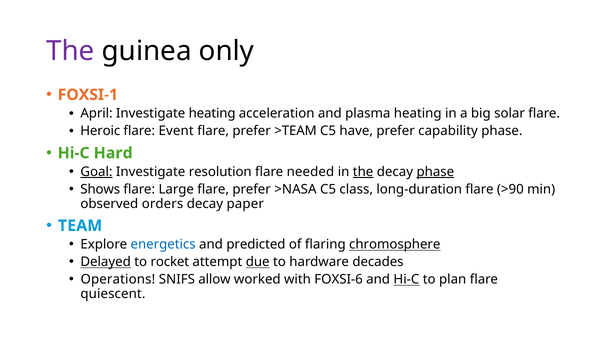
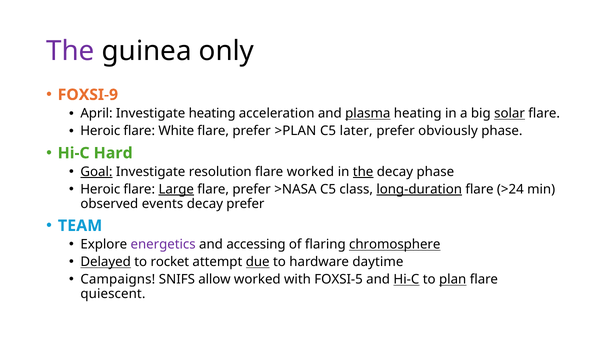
FOXSI-1: FOXSI-1 -> FOXSI-9
plasma underline: none -> present
solar underline: none -> present
Event: Event -> White
>TEAM: >TEAM -> >PLAN
have: have -> later
capability: capability -> obviously
flare needed: needed -> worked
phase at (435, 172) underline: present -> none
Shows at (100, 190): Shows -> Heroic
Large underline: none -> present
long-duration underline: none -> present
>90: >90 -> >24
orders: orders -> events
decay paper: paper -> prefer
energetics colour: blue -> purple
predicted: predicted -> accessing
decades: decades -> daytime
Operations: Operations -> Campaigns
FOXSI-6: FOXSI-6 -> FOXSI-5
plan underline: none -> present
